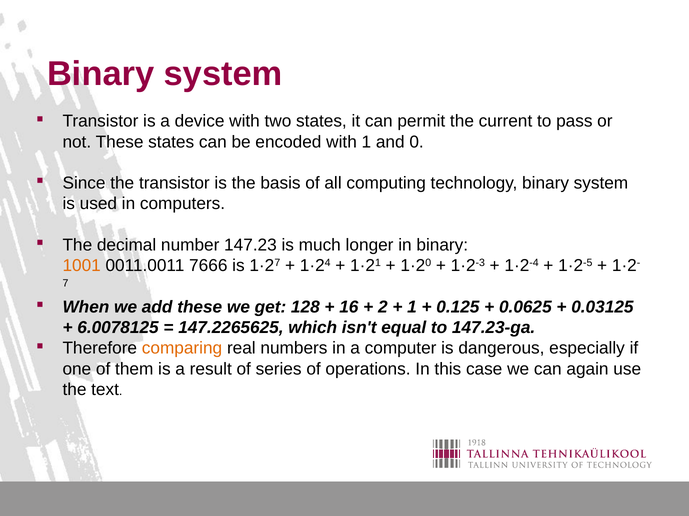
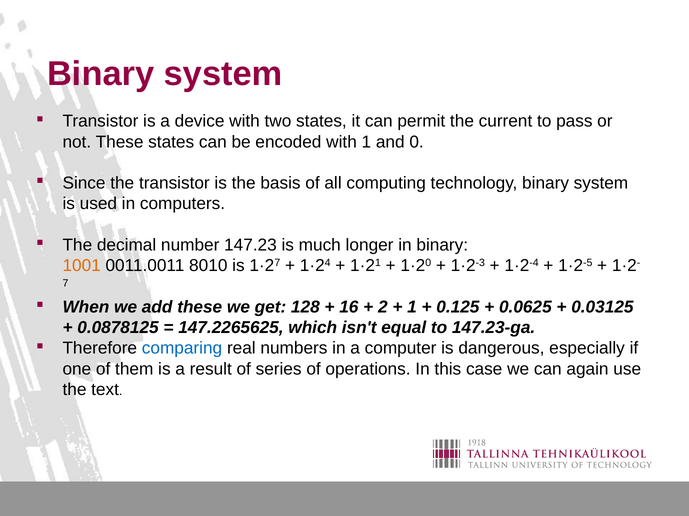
7666: 7666 -> 8010
6.0078125: 6.0078125 -> 0.0878125
comparing colour: orange -> blue
